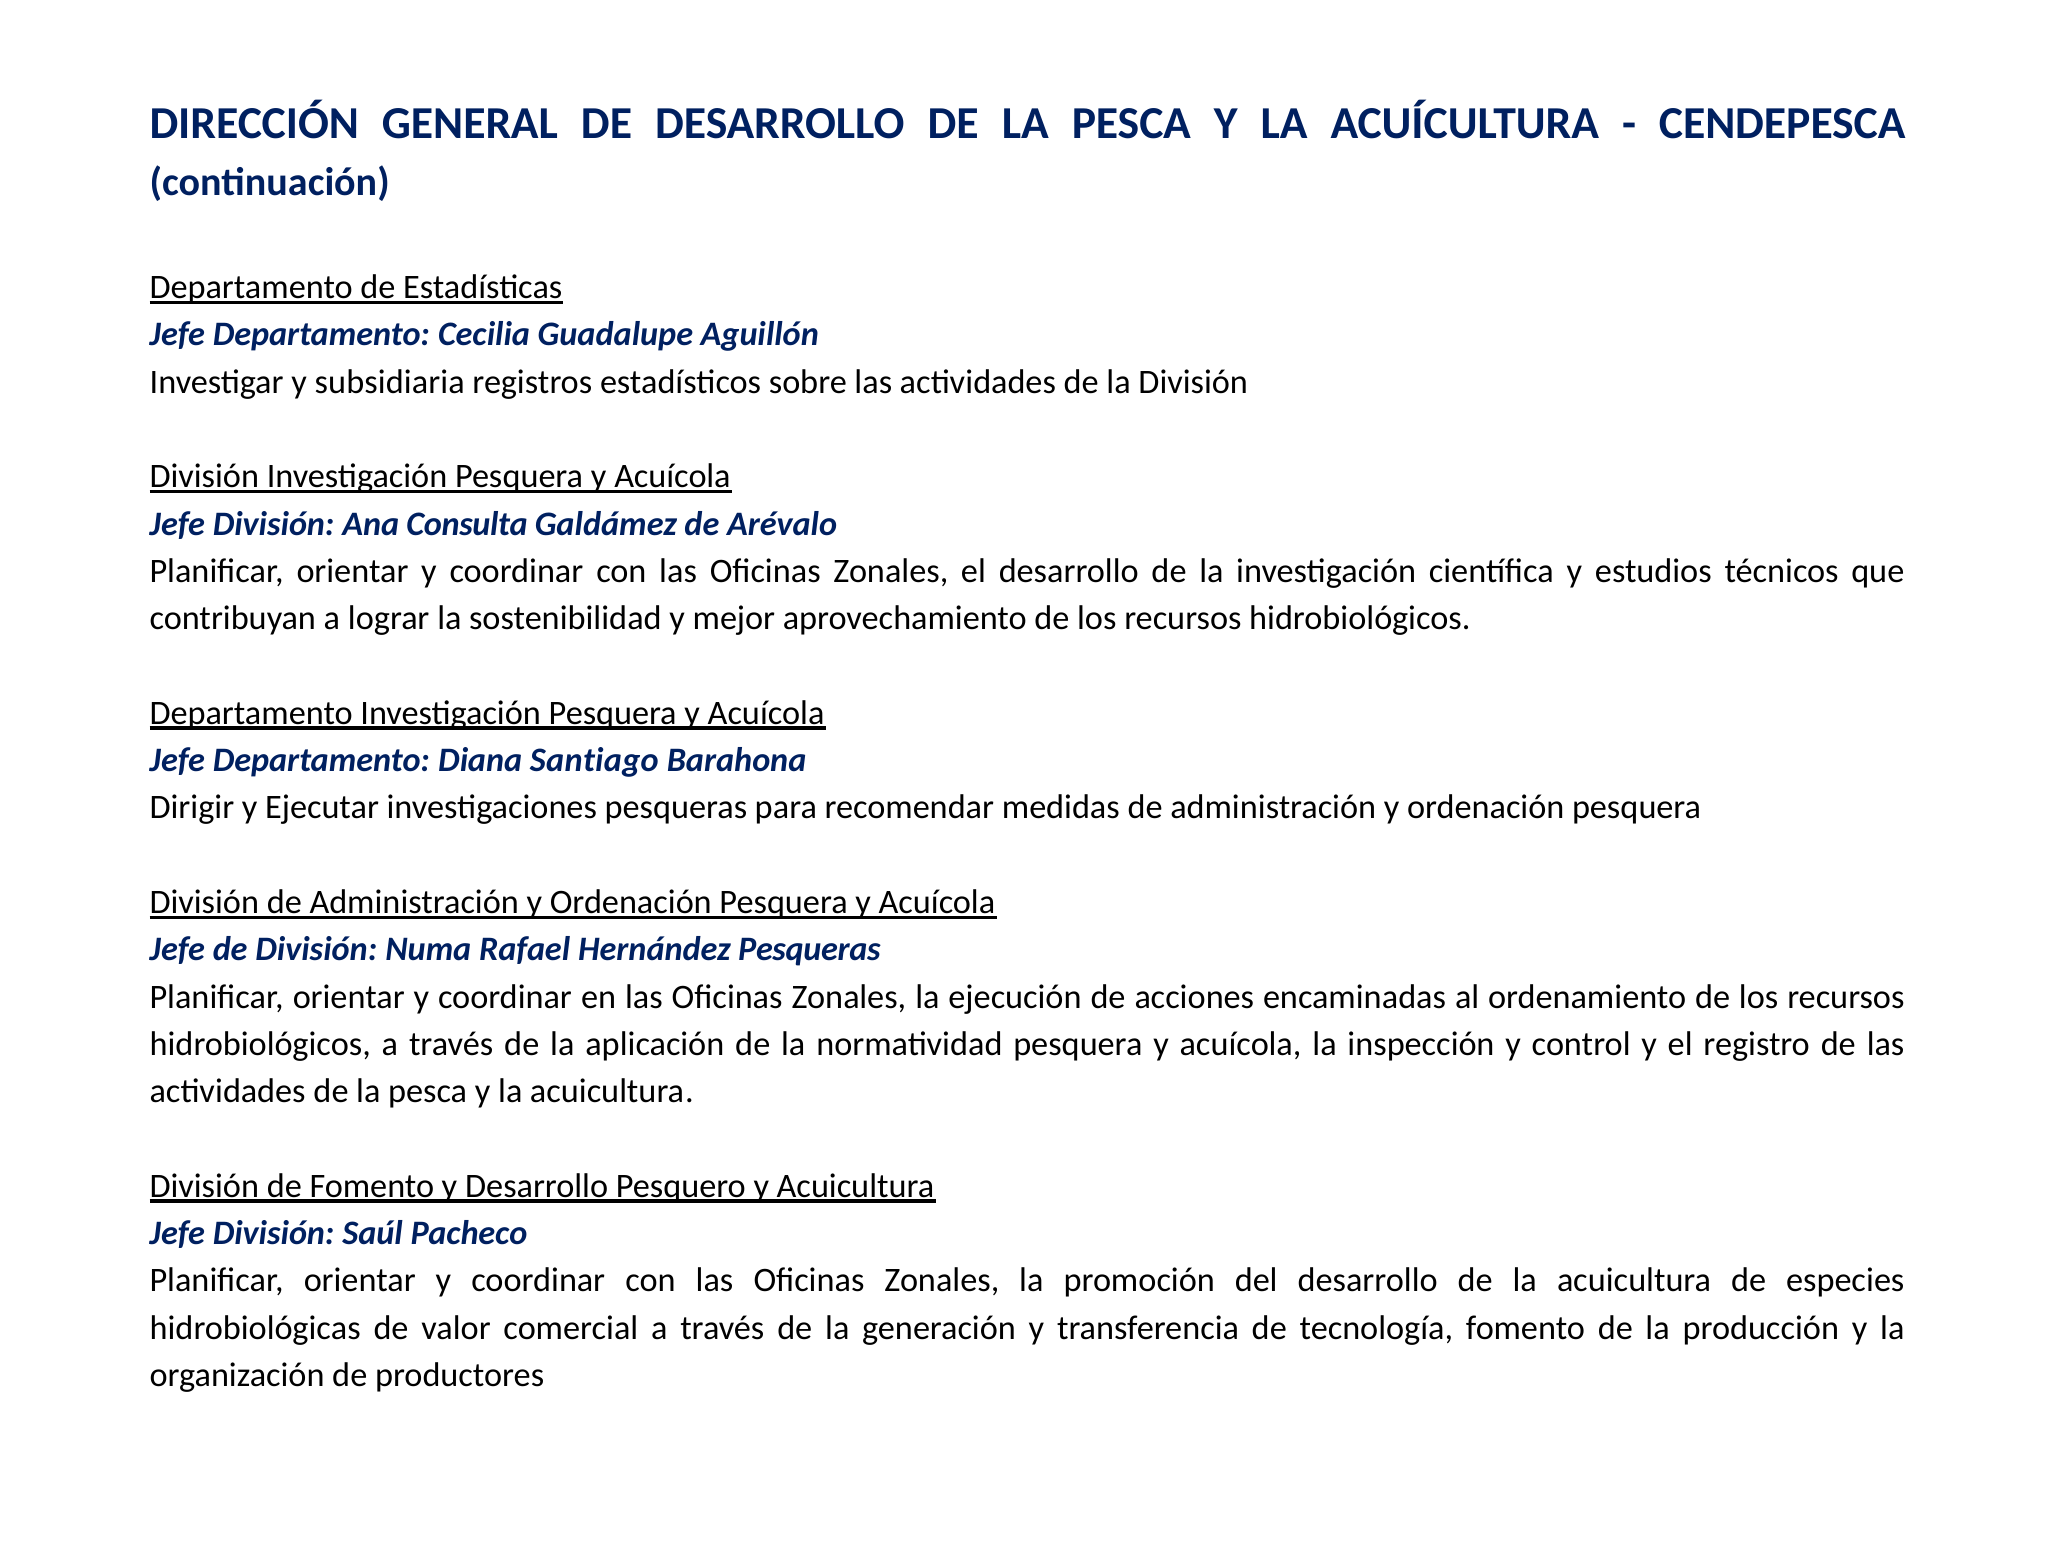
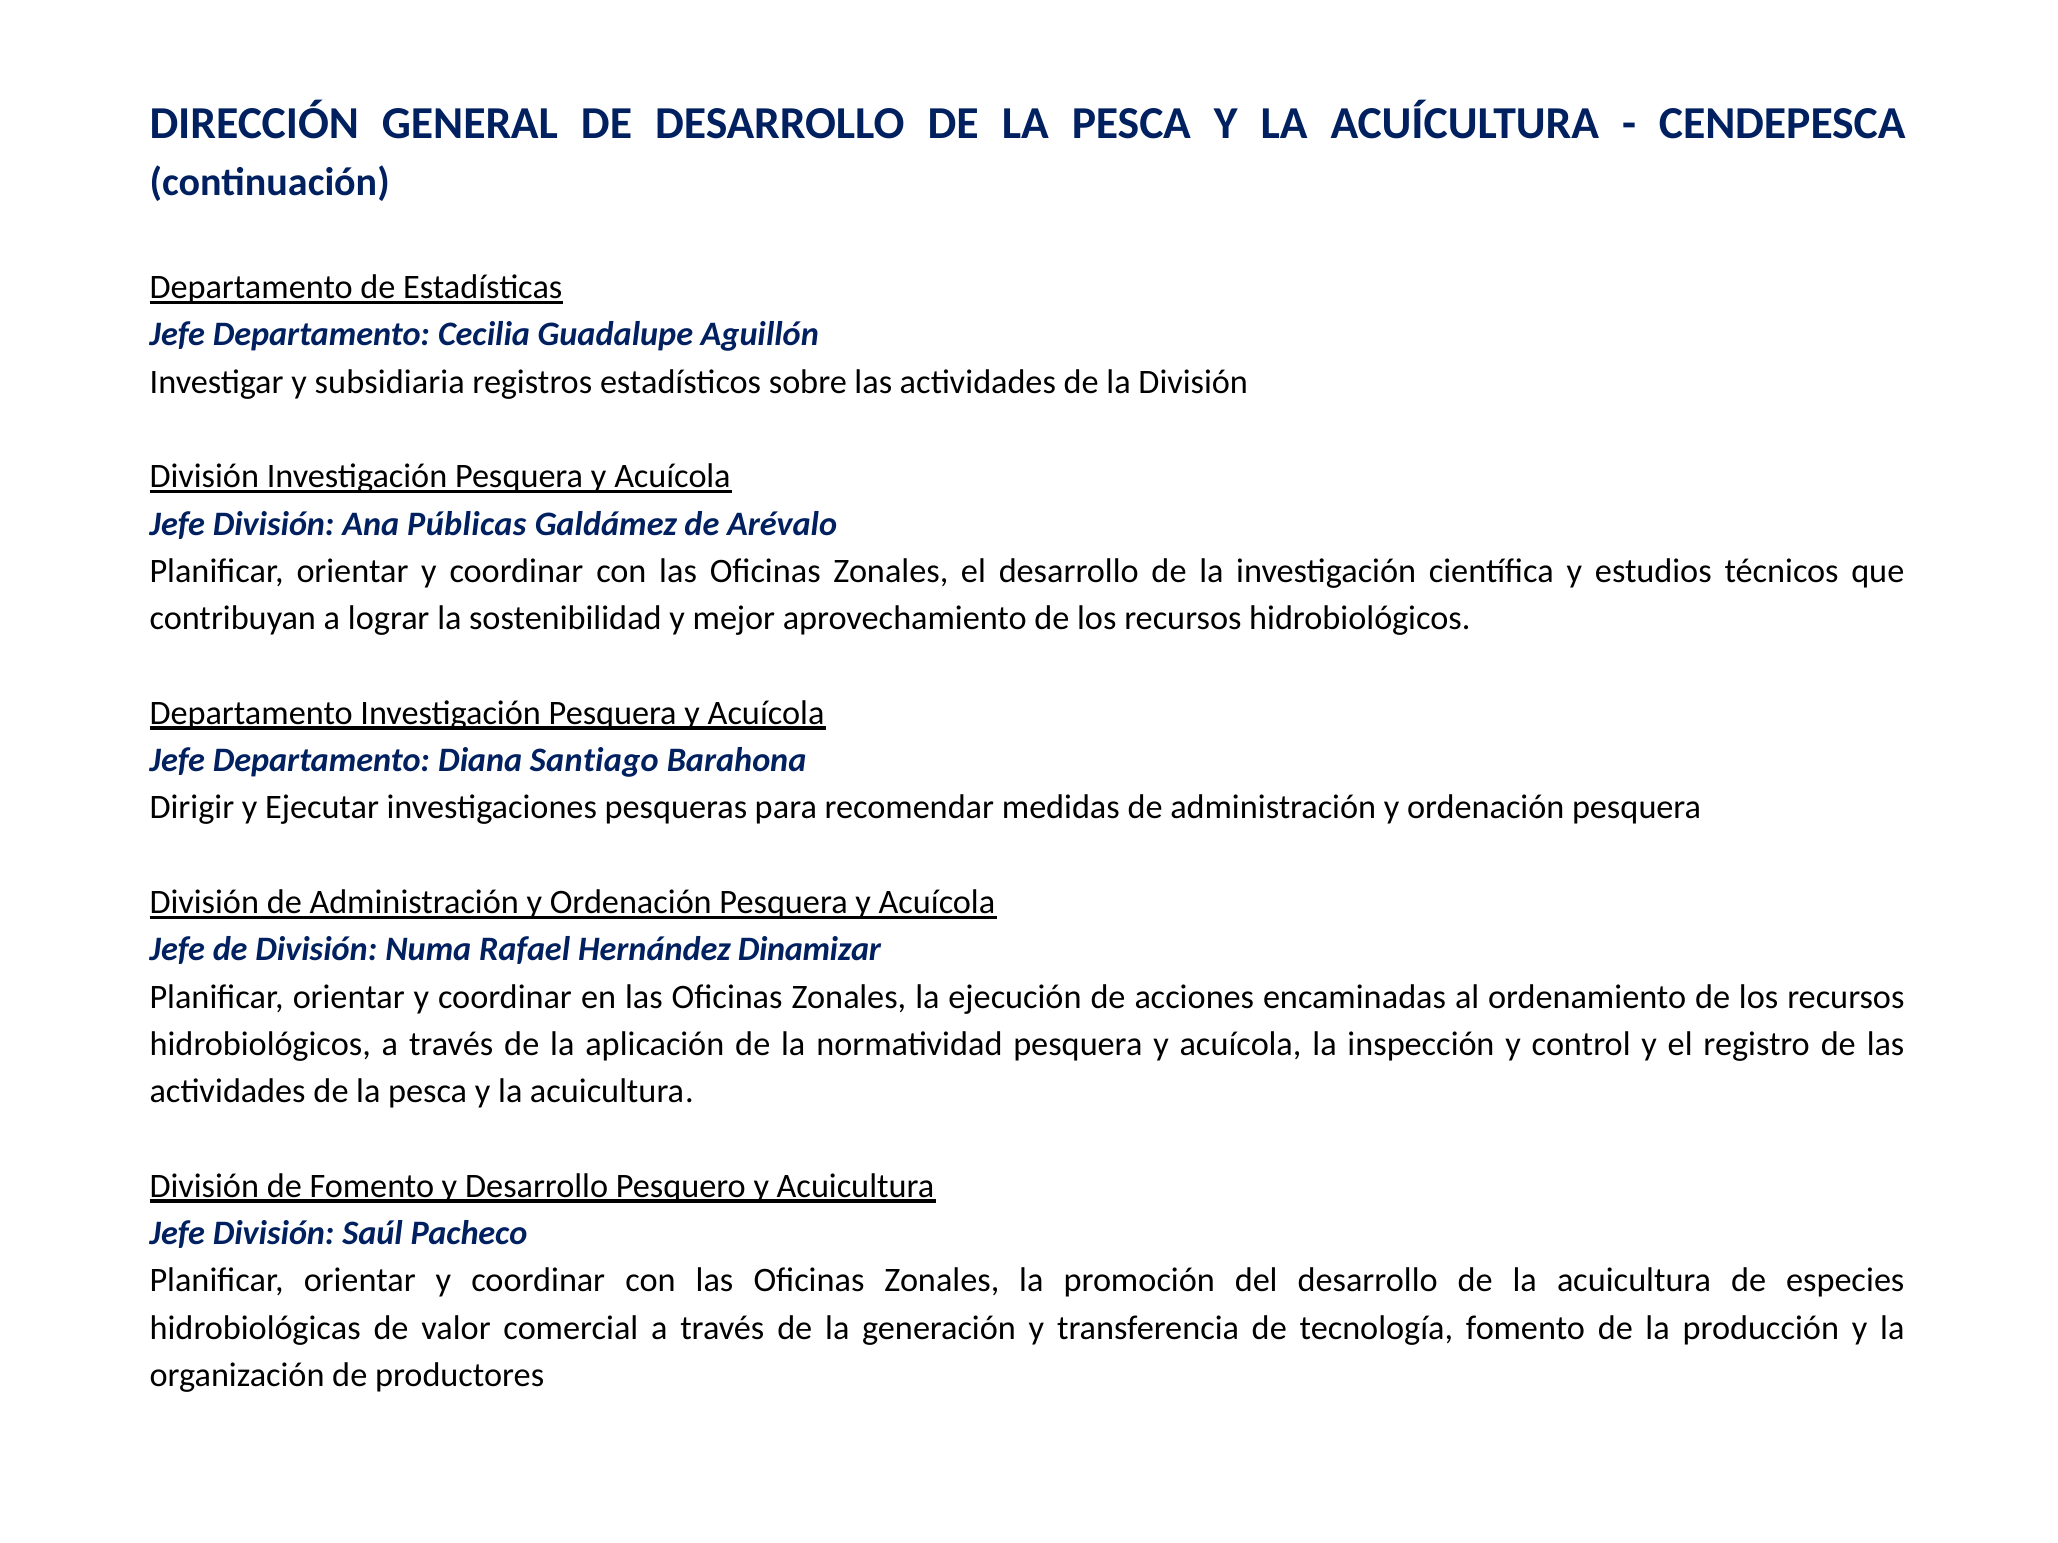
Consulta: Consulta -> Públicas
Hernández Pesqueras: Pesqueras -> Dinamizar
